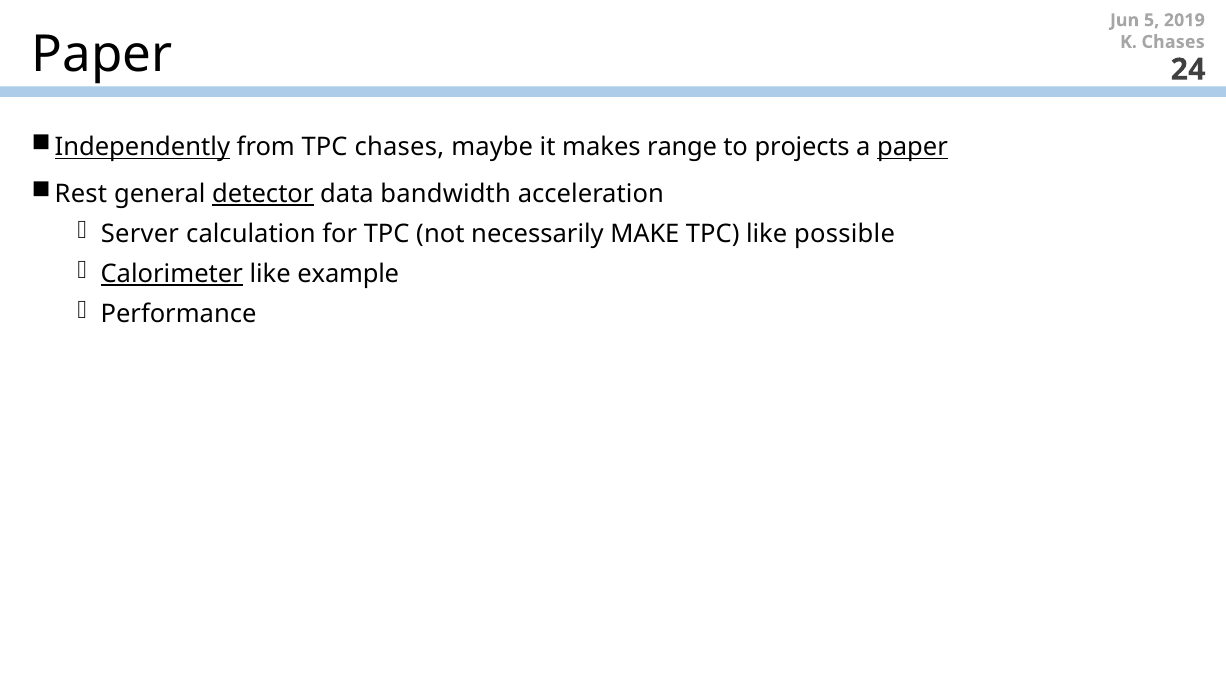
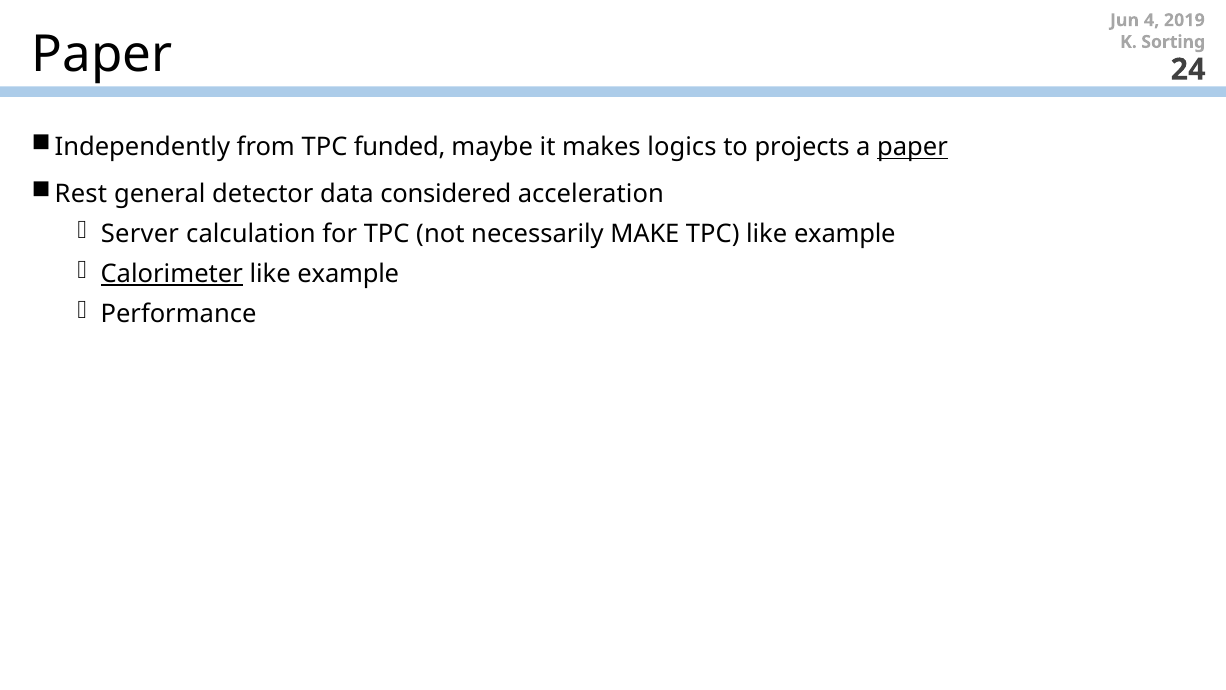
5: 5 -> 4
K Chases: Chases -> Sorting
Independently underline: present -> none
TPC chases: chases -> funded
range: range -> logics
detector underline: present -> none
bandwidth: bandwidth -> considered
TPC like possible: possible -> example
